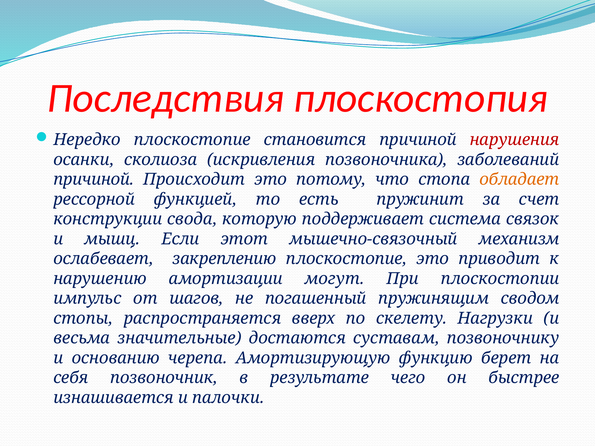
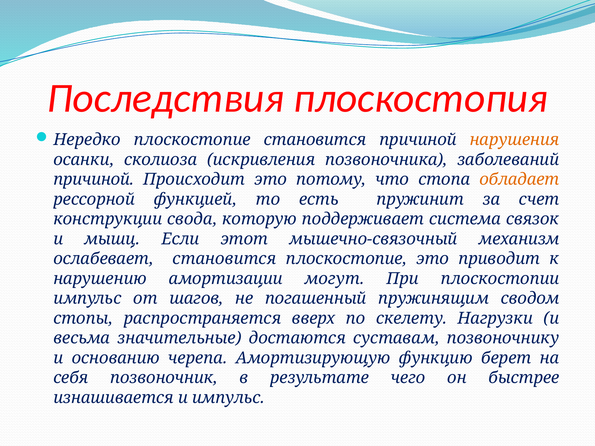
нарушения colour: red -> orange
ослабевает закреплению: закреплению -> становится
и палочки: палочки -> импульс
